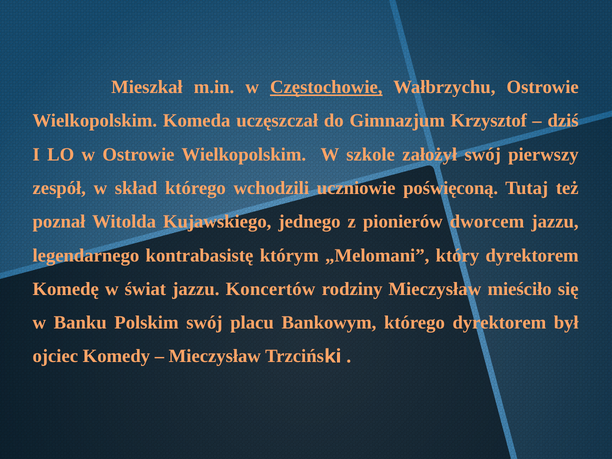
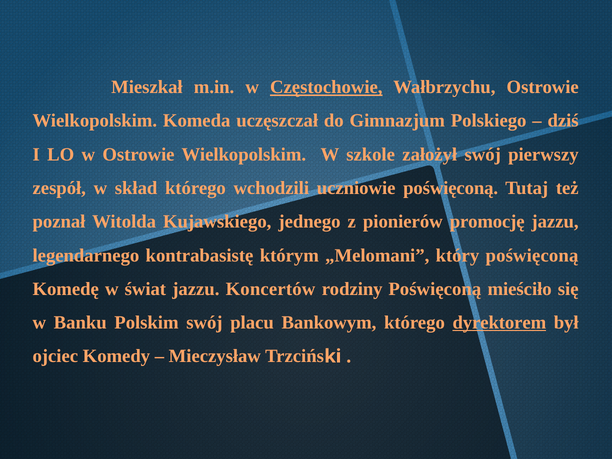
Krzysztof: Krzysztof -> Polskiego
dworcem: dworcem -> promocję
który dyrektorem: dyrektorem -> poświęconą
rodziny Mieczysław: Mieczysław -> Poświęconą
dyrektorem at (499, 323) underline: none -> present
